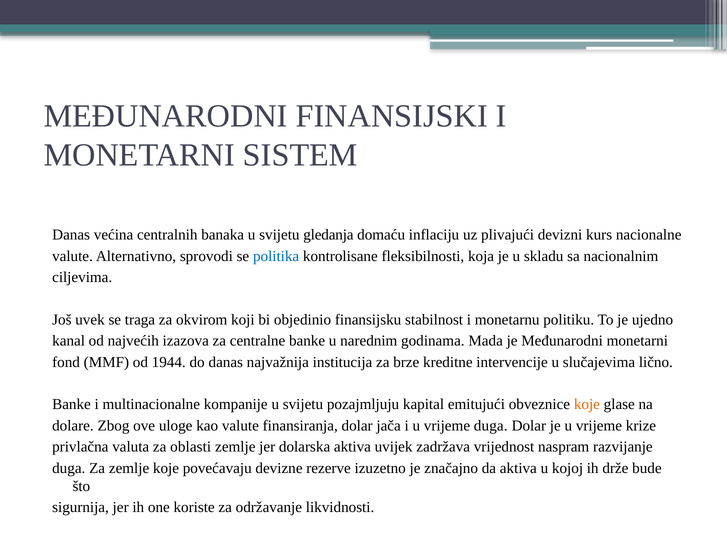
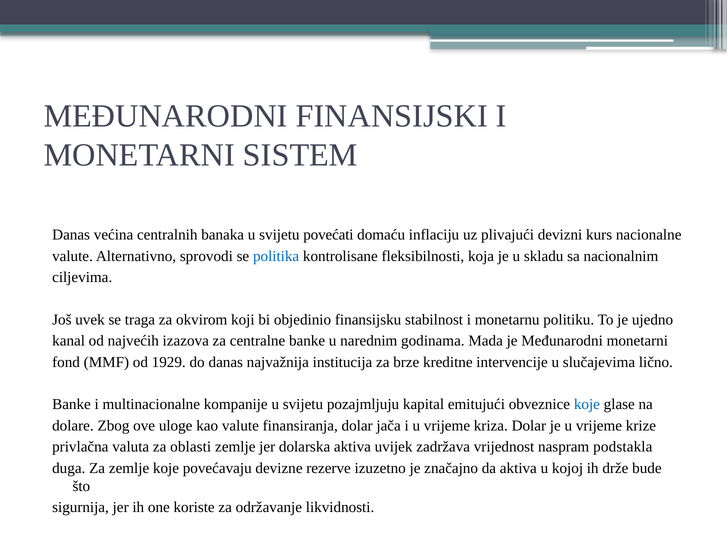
gledanja: gledanja -> povećati
1944: 1944 -> 1929
koje at (587, 405) colour: orange -> blue
vrijeme duga: duga -> kriza
razvijanje: razvijanje -> podstakla
